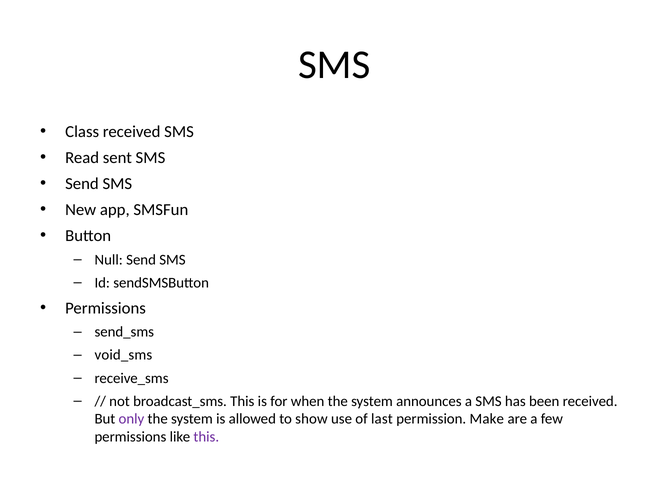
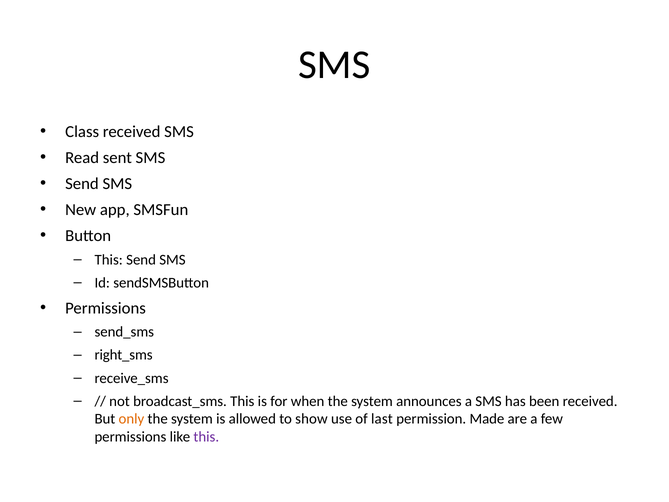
Null at (109, 260): Null -> This
void_sms: void_sms -> right_sms
only colour: purple -> orange
Make: Make -> Made
